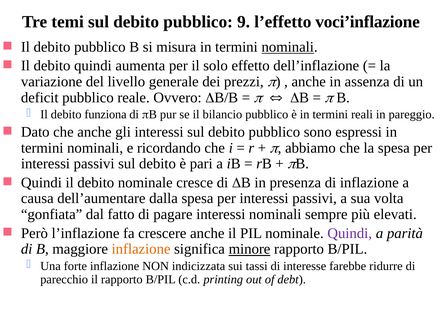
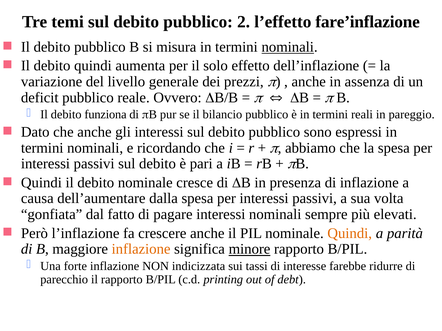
9: 9 -> 2
voci’inflazione: voci’inflazione -> fare’inflazione
Quindi at (350, 234) colour: purple -> orange
